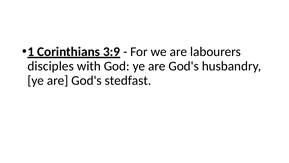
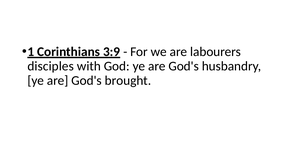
stedfast: stedfast -> brought
